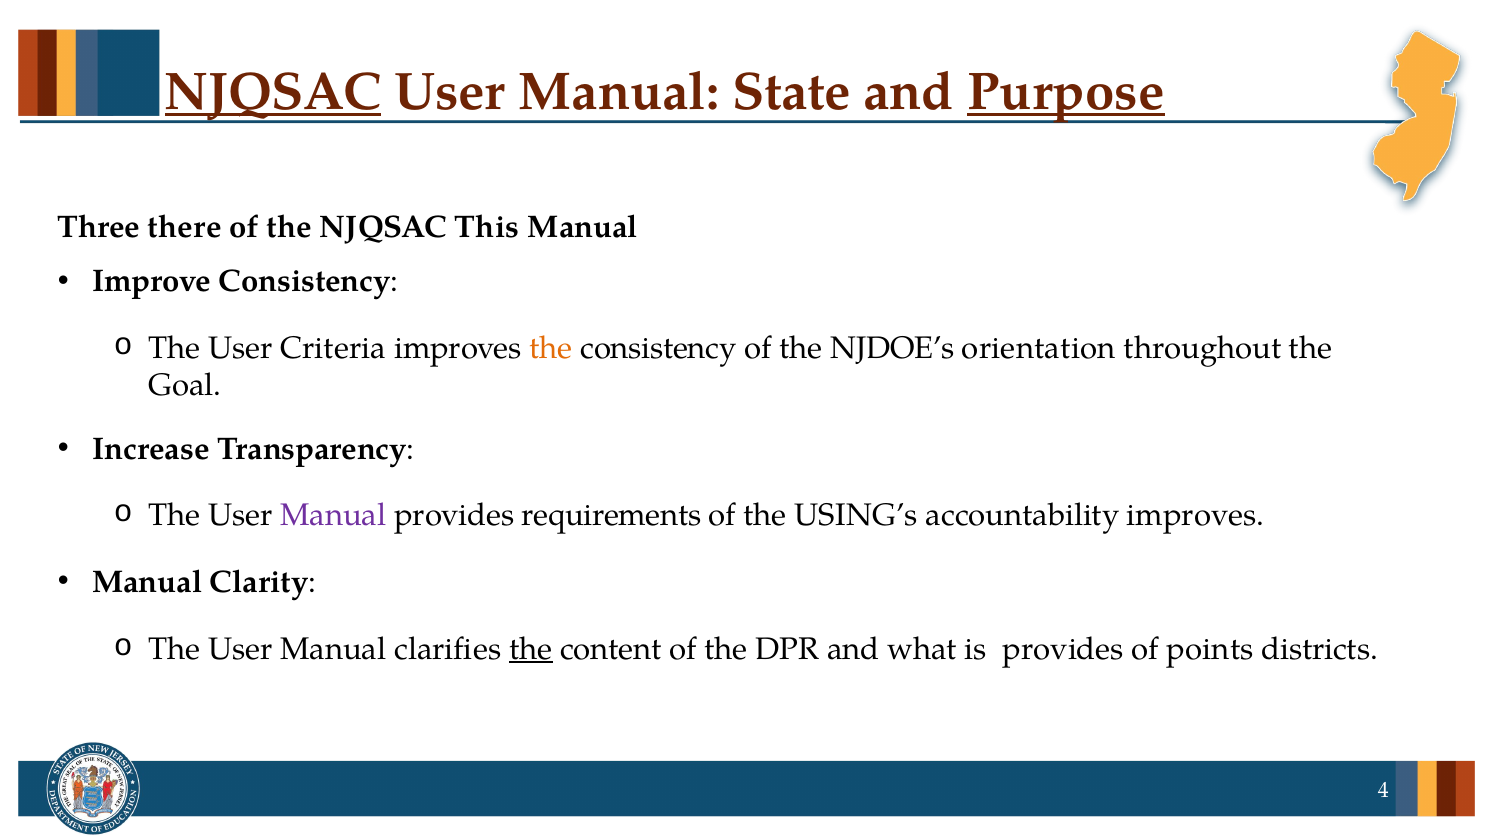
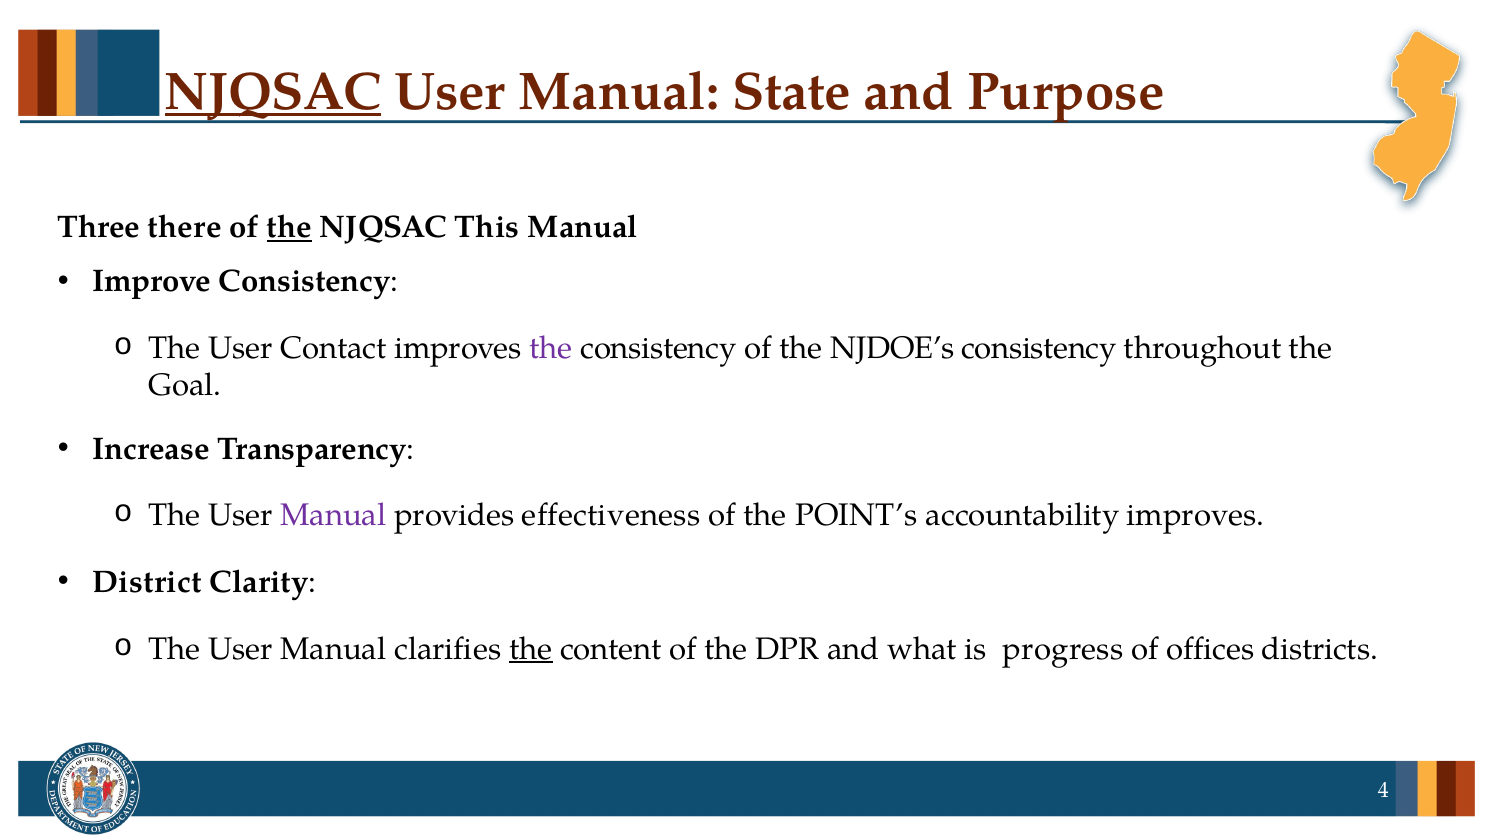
Purpose underline: present -> none
the at (289, 227) underline: none -> present
Criteria: Criteria -> Contact
the at (551, 348) colour: orange -> purple
NJDOE’s orientation: orientation -> consistency
requirements: requirements -> effectiveness
USING’s: USING’s -> POINT’s
Manual at (147, 582): Manual -> District
is provides: provides -> progress
points: points -> offices
